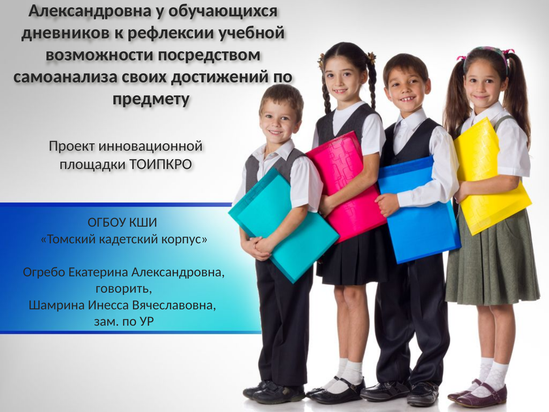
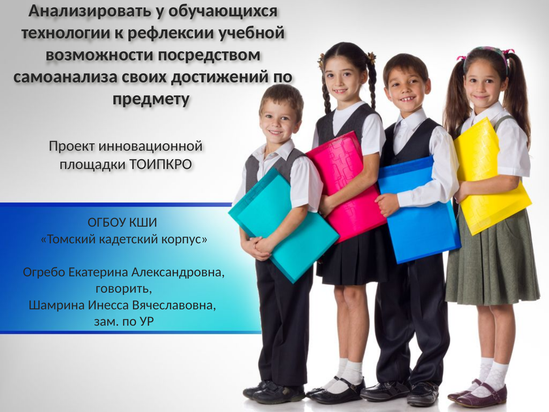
Александровна at (90, 11): Александровна -> Анализировать
дневников: дневников -> технологии
